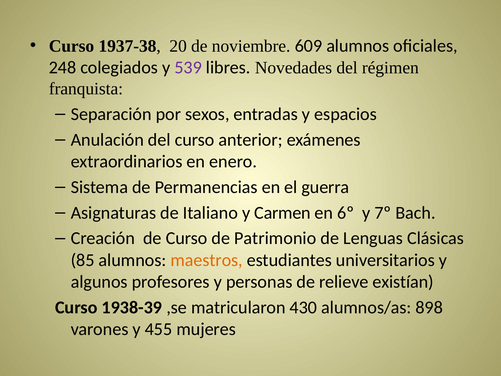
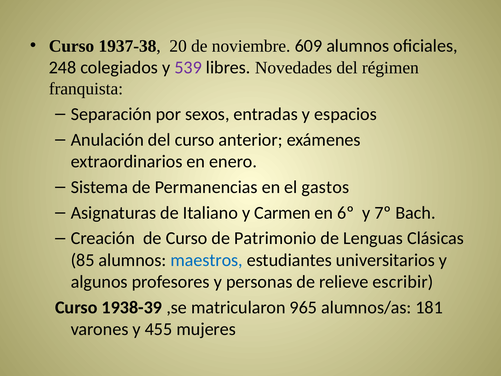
guerra: guerra -> gastos
maestros colour: orange -> blue
existían: existían -> escribir
430: 430 -> 965
898: 898 -> 181
